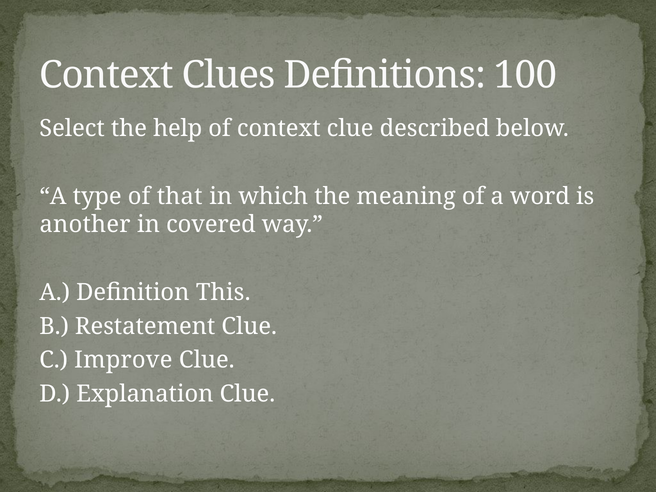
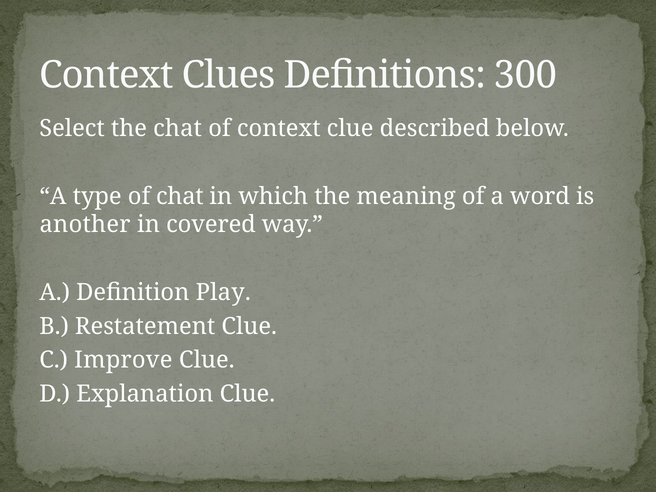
100: 100 -> 300
the help: help -> chat
of that: that -> chat
This: This -> Play
